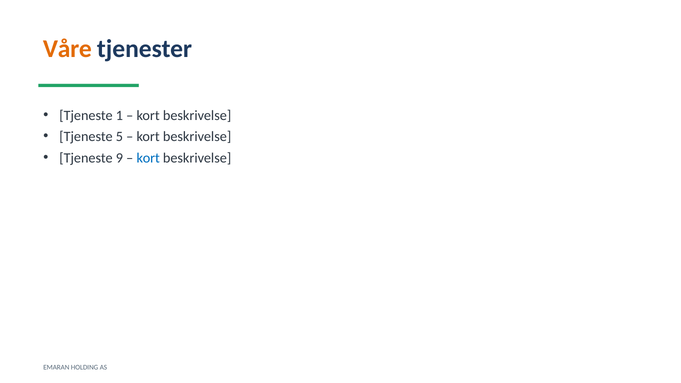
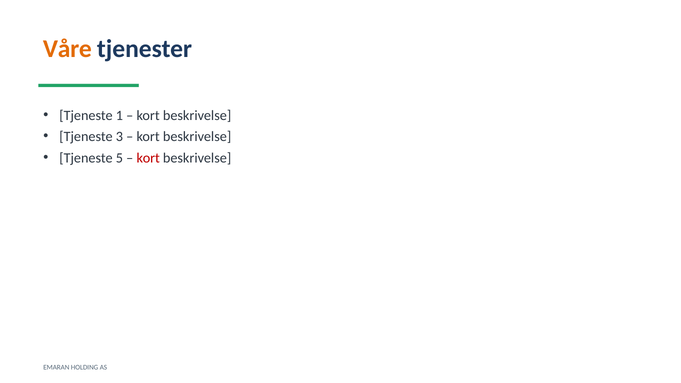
5: 5 -> 3
9: 9 -> 5
kort at (148, 158) colour: blue -> red
